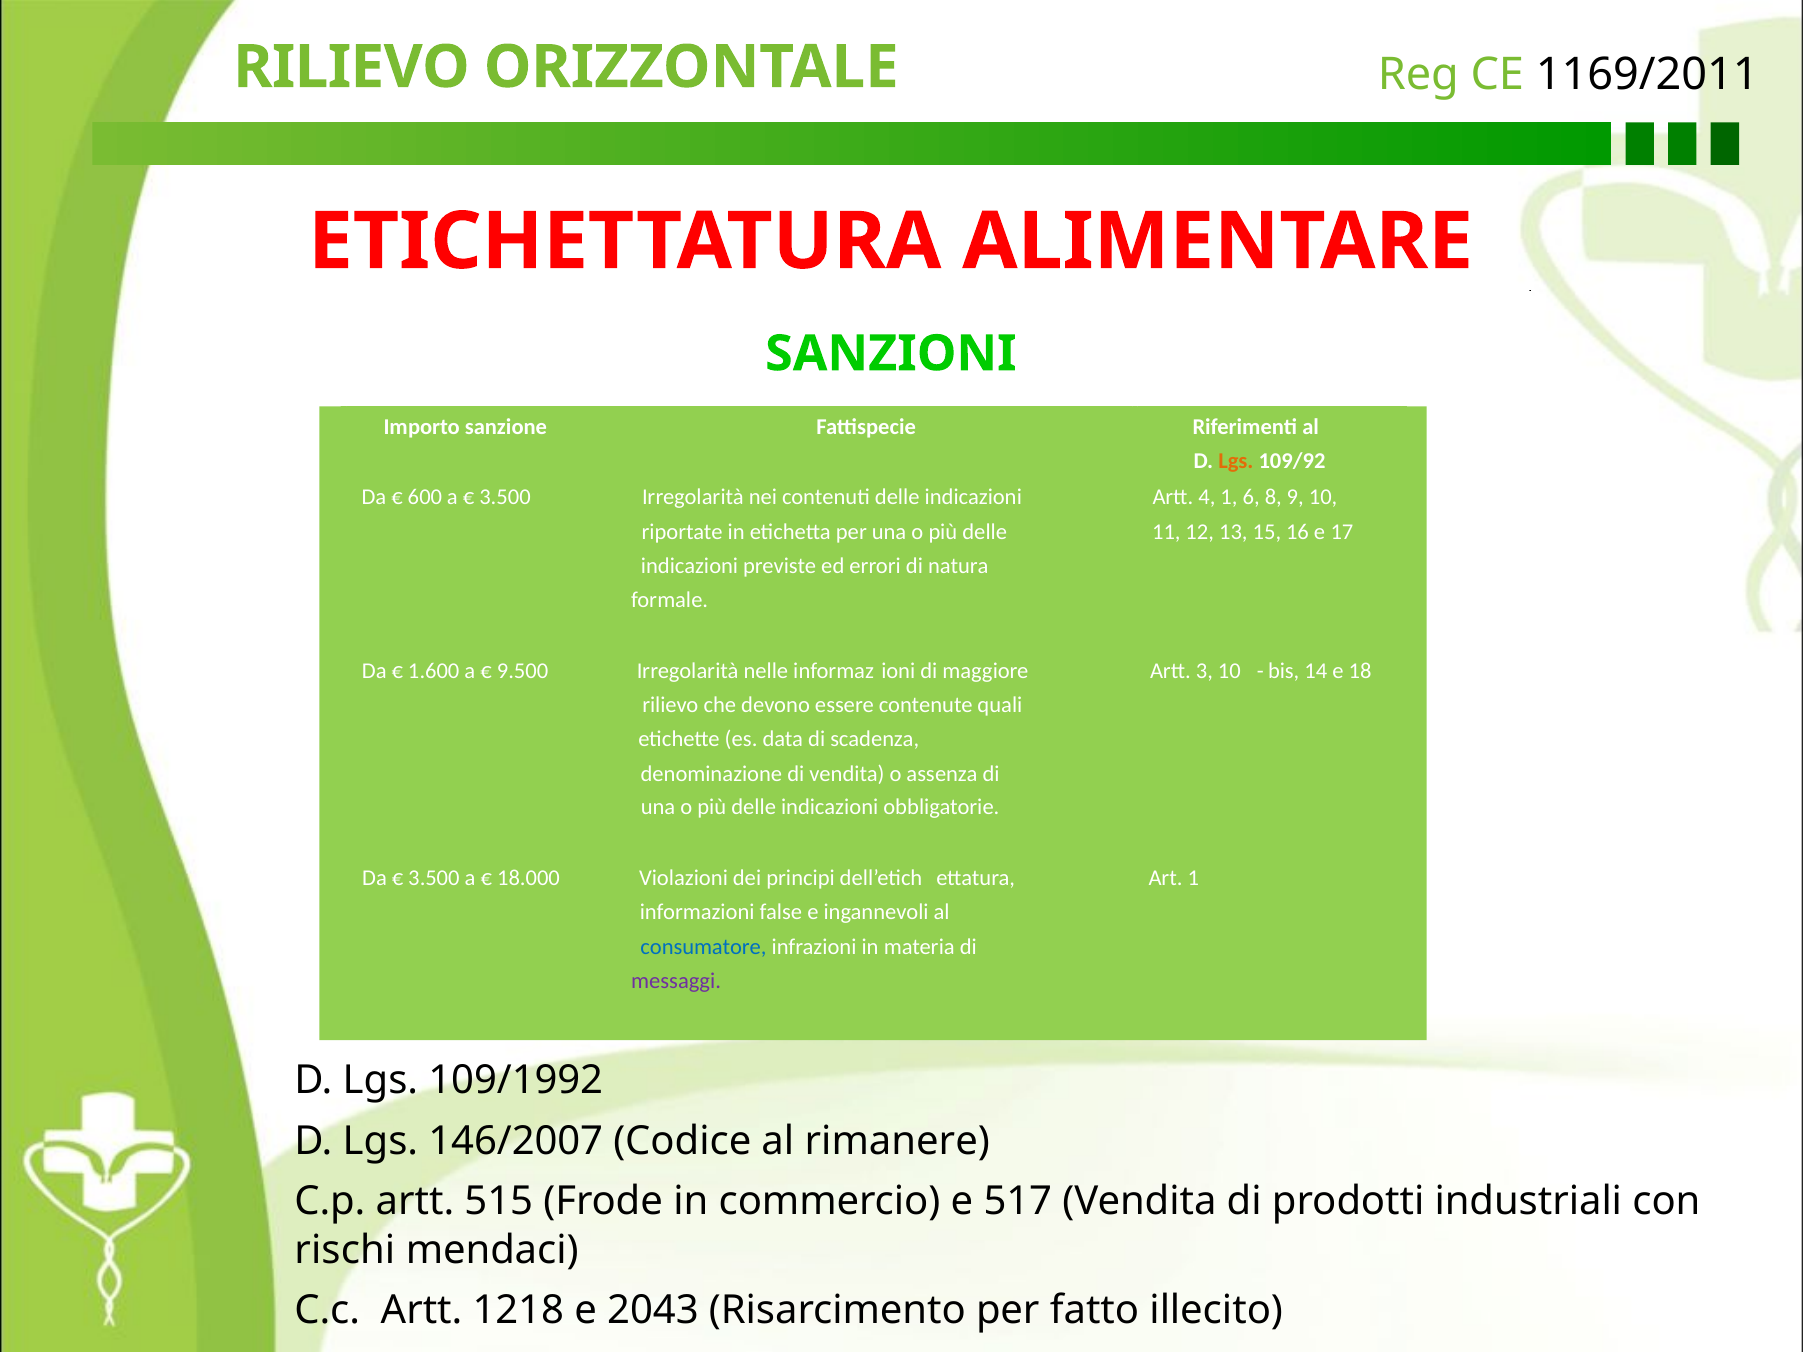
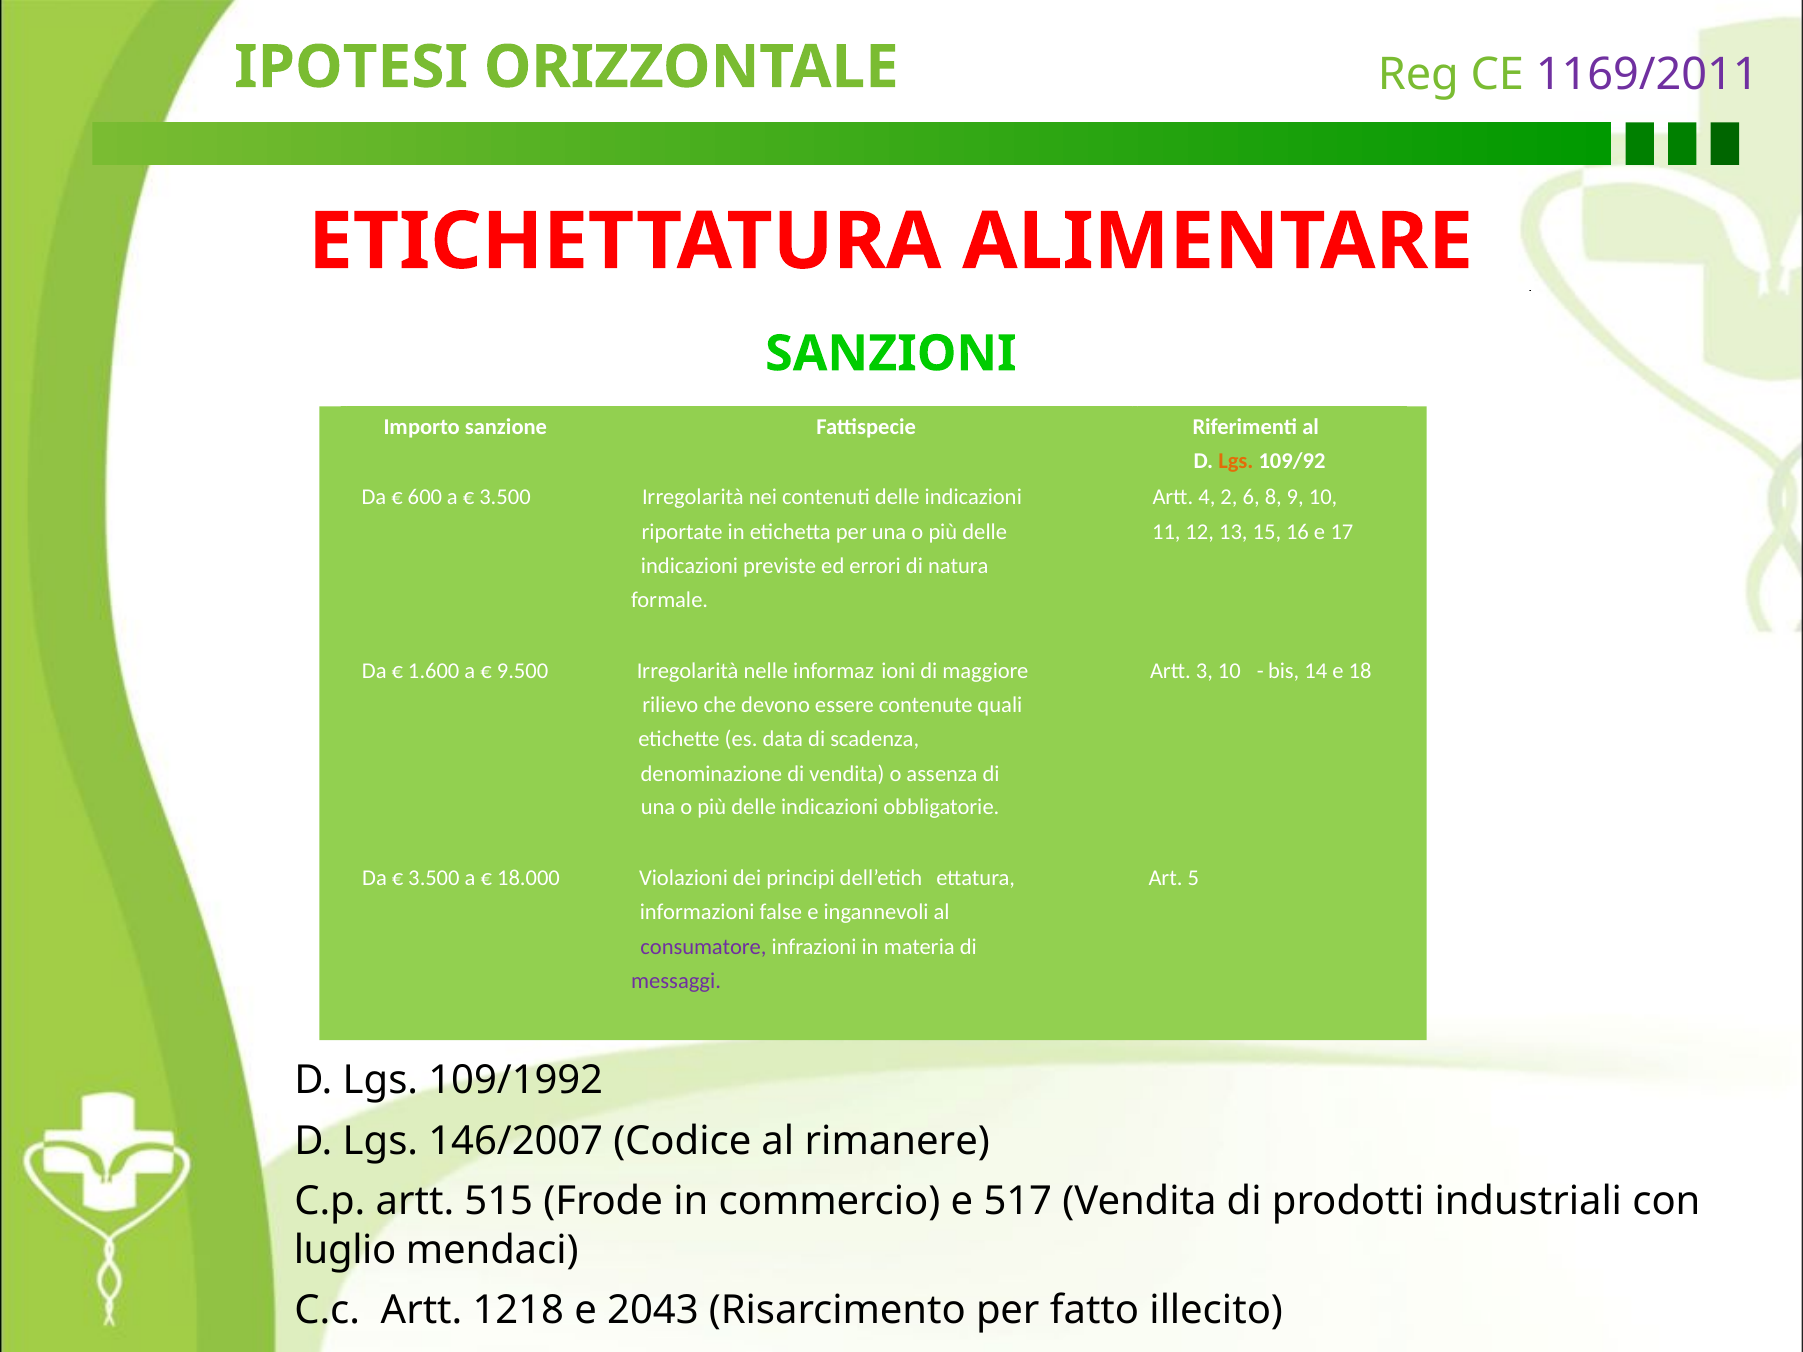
RILIEVO at (351, 67): RILIEVO -> IPOTESI
1169/2011 colour: black -> purple
4 1: 1 -> 2
Art 1: 1 -> 5
consumatore colour: blue -> purple
rischi: rischi -> luglio
